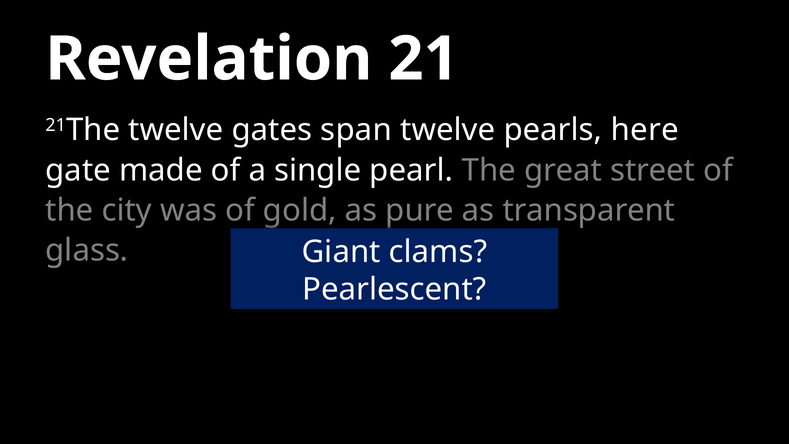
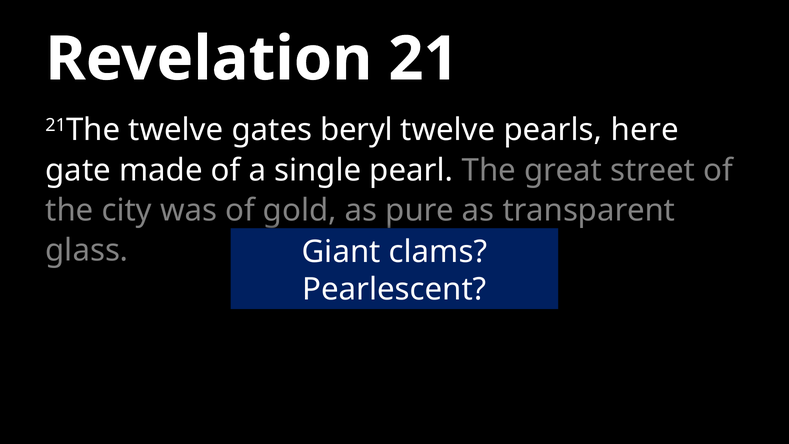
span: span -> beryl
